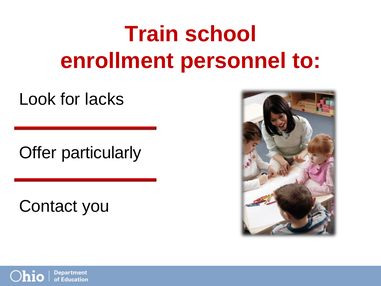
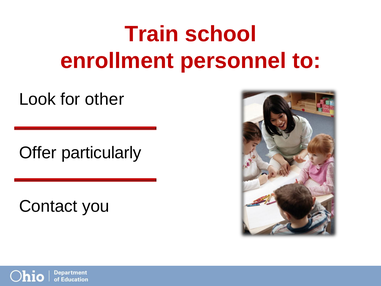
lacks: lacks -> other
